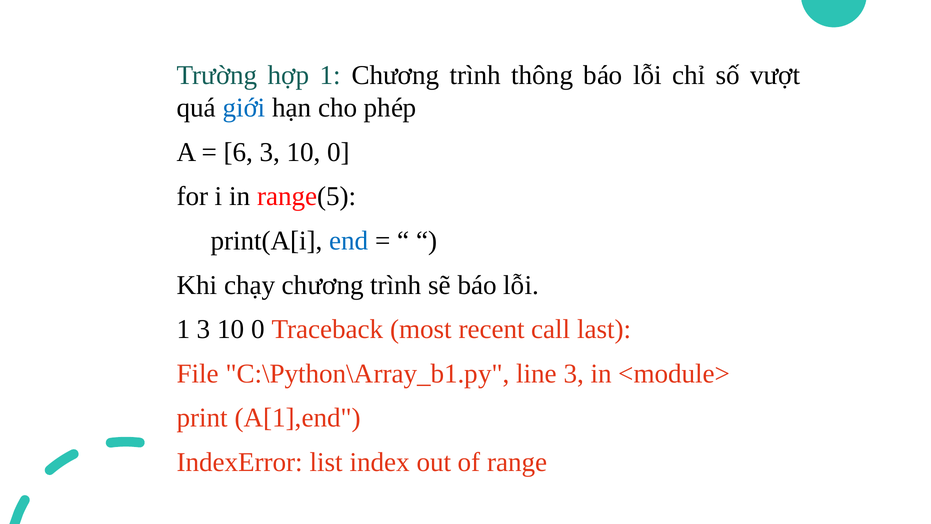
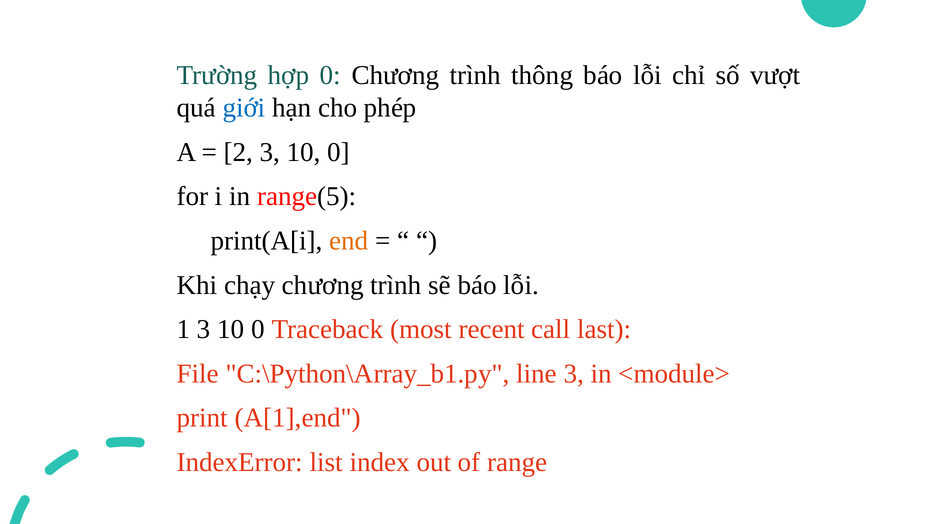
hợp 1: 1 -> 0
6: 6 -> 2
end colour: blue -> orange
